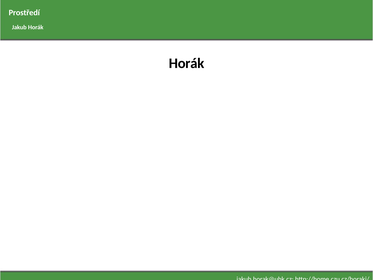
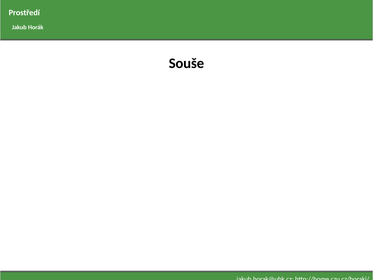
Horák at (187, 63): Horák -> Souše
